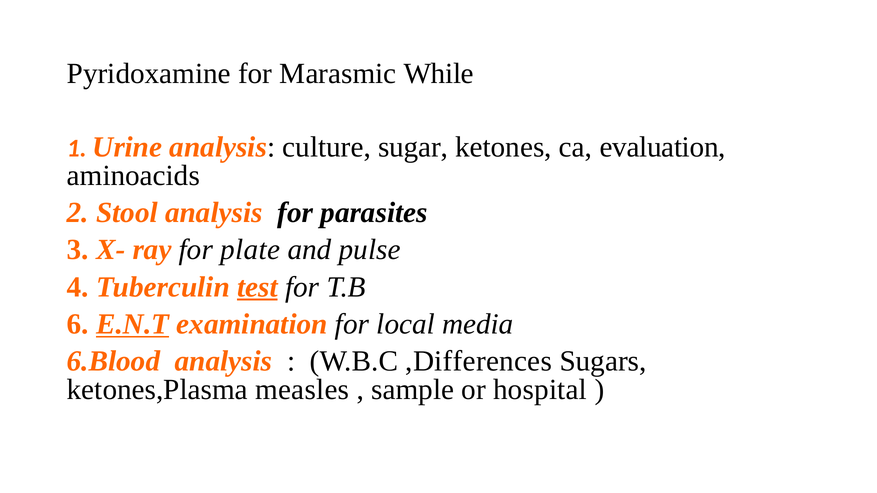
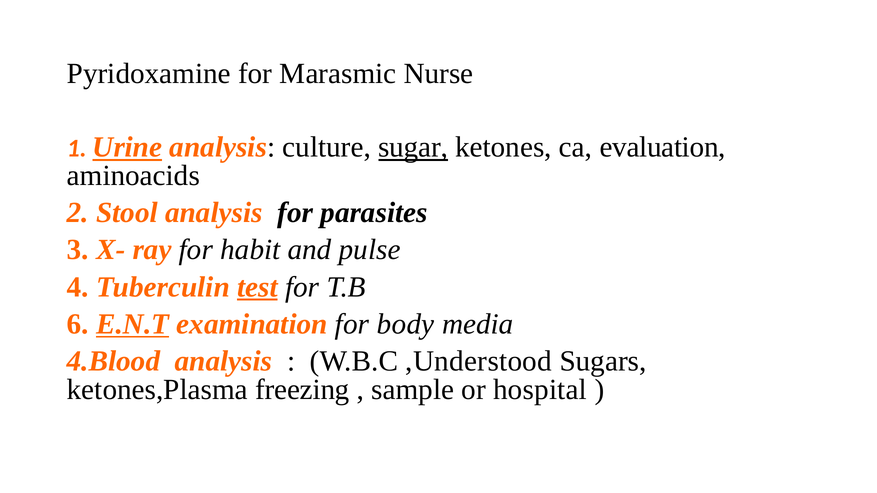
While: While -> Nurse
Urine underline: none -> present
sugar underline: none -> present
plate: plate -> habit
local: local -> body
6.Blood: 6.Blood -> 4.Blood
,Differences: ,Differences -> ,Understood
measles: measles -> freezing
